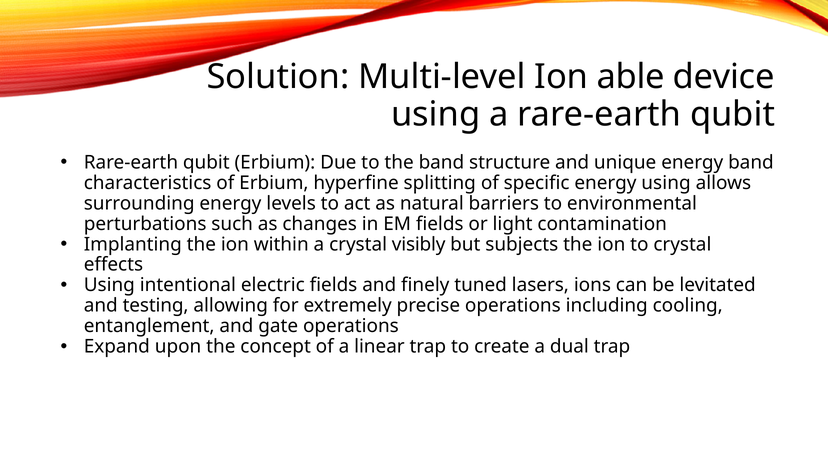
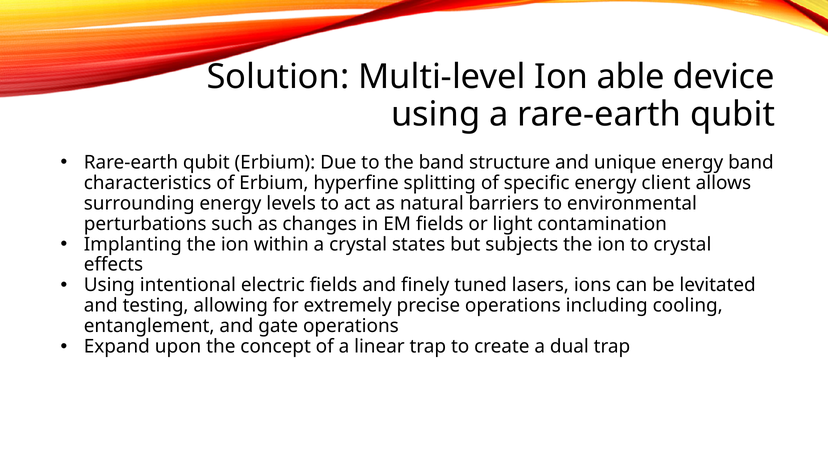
energy using: using -> client
visibly: visibly -> states
